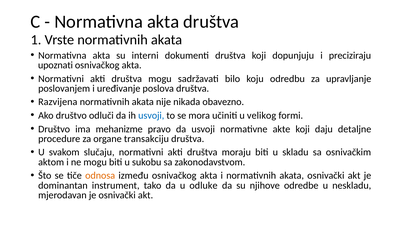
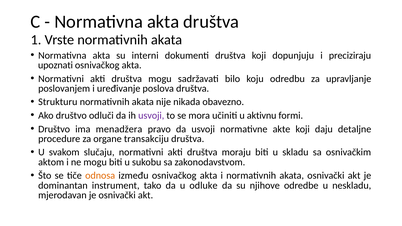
Razvijena: Razvijena -> Strukturu
usvoji at (151, 116) colour: blue -> purple
velikog: velikog -> aktivnu
mehanizme: mehanizme -> menadžera
